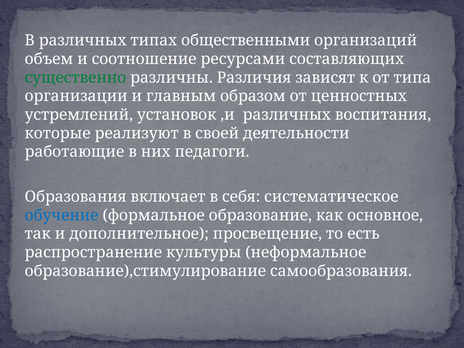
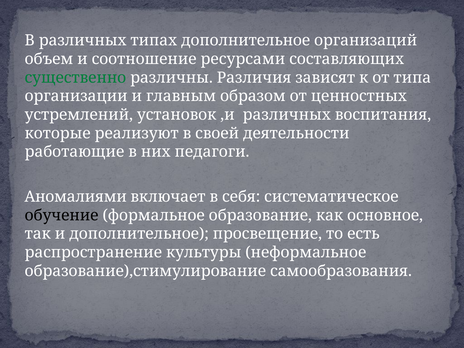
типах общественными: общественными -> дополнительное
Образования: Образования -> Аномалиями
обучение colour: blue -> black
